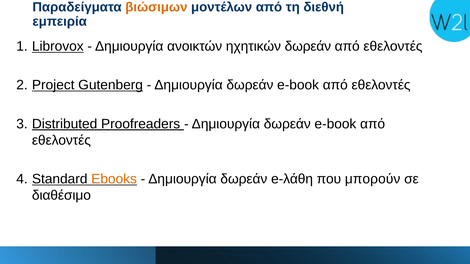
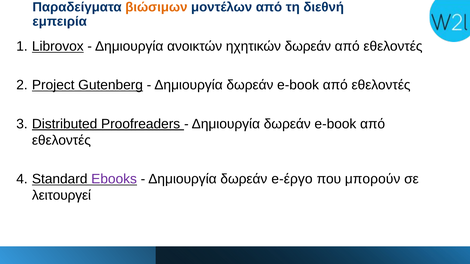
Ebooks colour: orange -> purple
e-λάθη: e-λάθη -> e-έργο
διαθέσιμο: διαθέσιμο -> λειτουργεί
